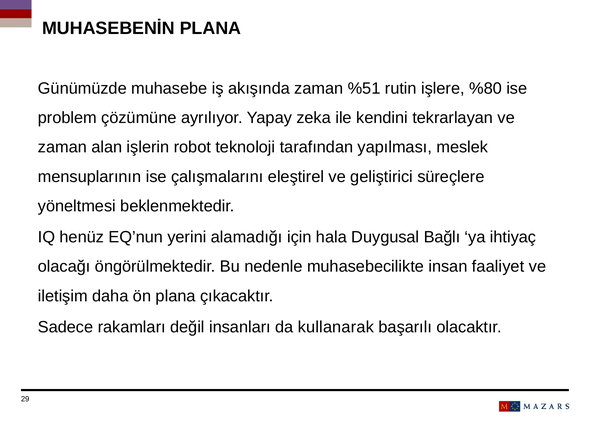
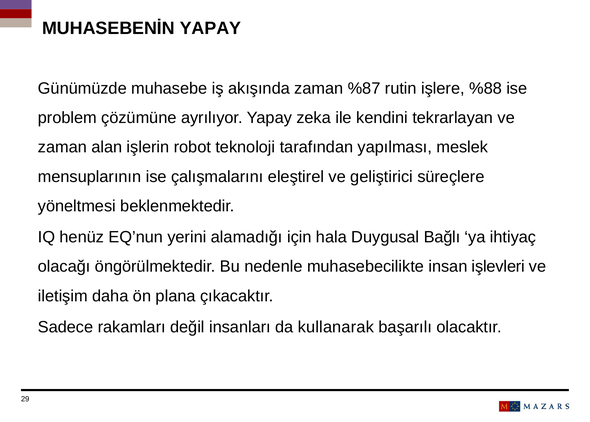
MUHASEBENİN PLANA: PLANA -> YAPAY
%51: %51 -> %87
%80: %80 -> %88
faaliyet: faaliyet -> işlevleri
